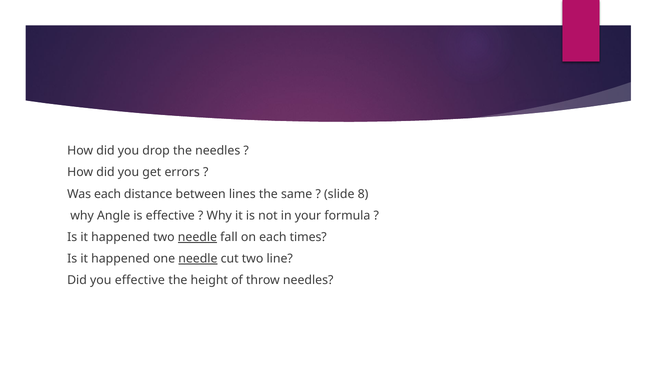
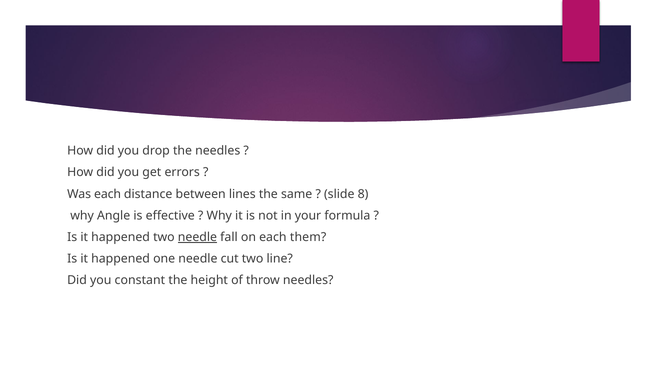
times: times -> them
needle at (198, 259) underline: present -> none
you effective: effective -> constant
